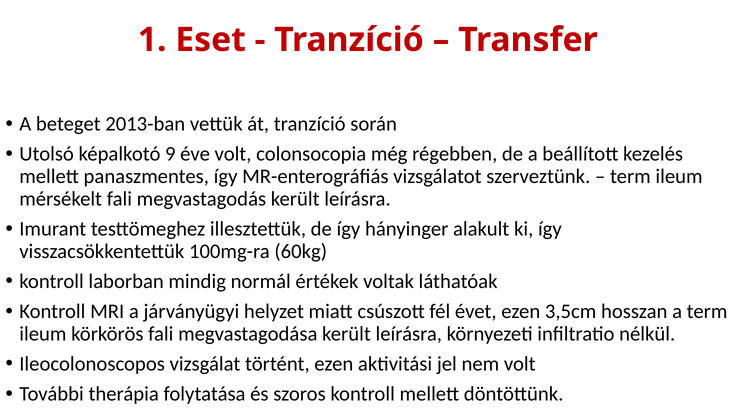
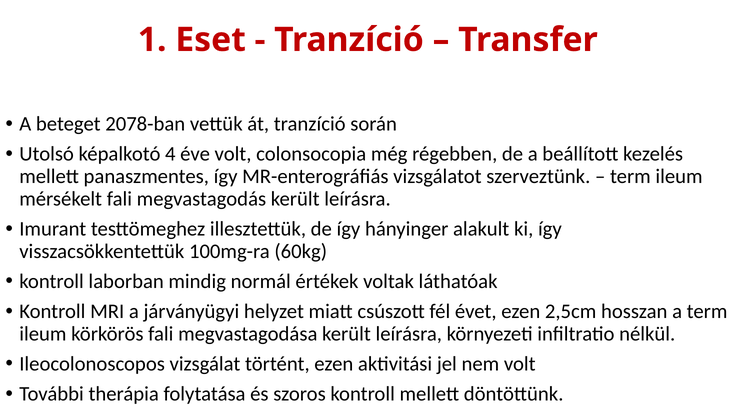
2013-ban: 2013-ban -> 2078-ban
9: 9 -> 4
3,5cm: 3,5cm -> 2,5cm
